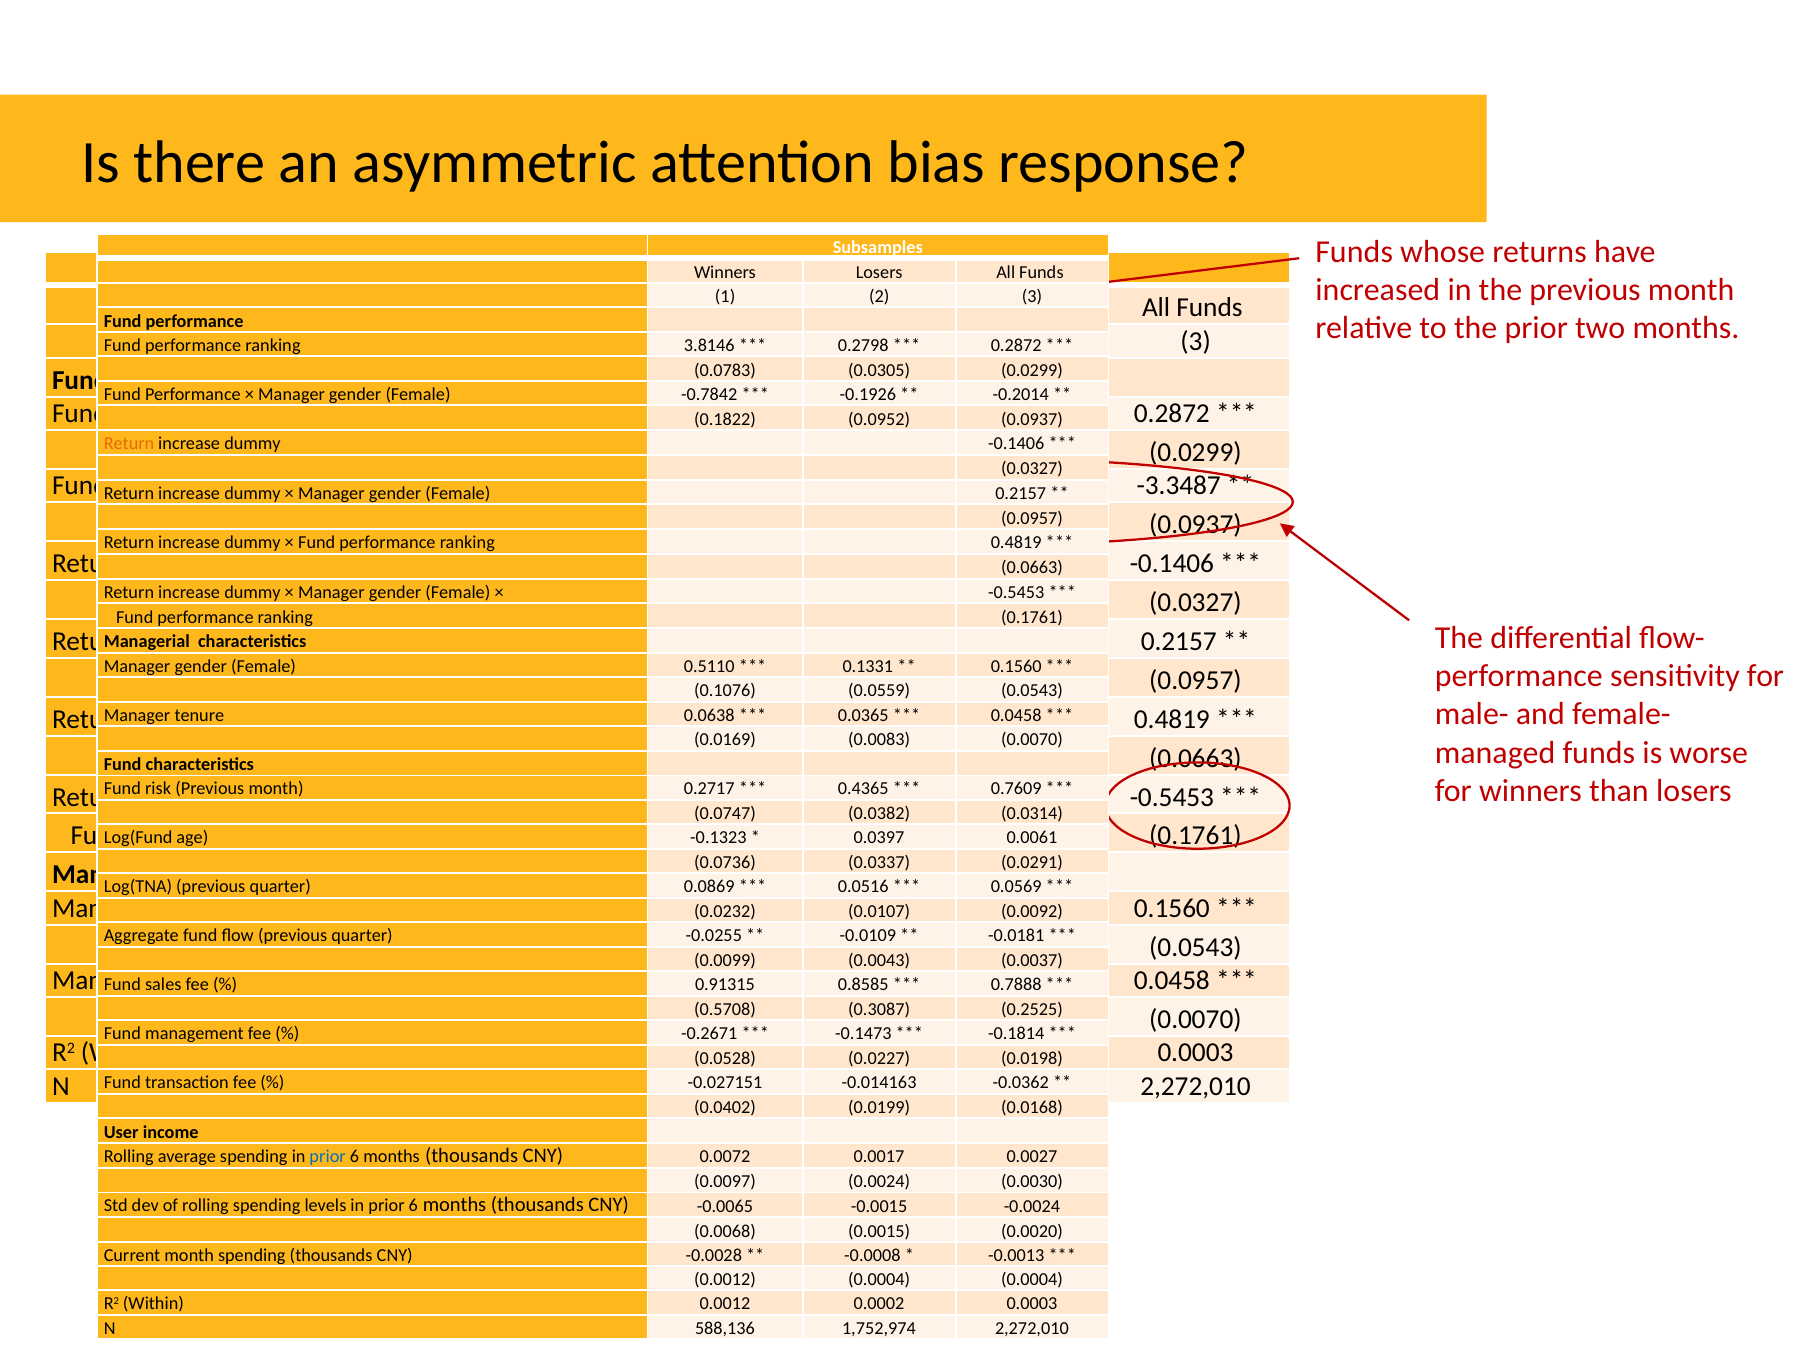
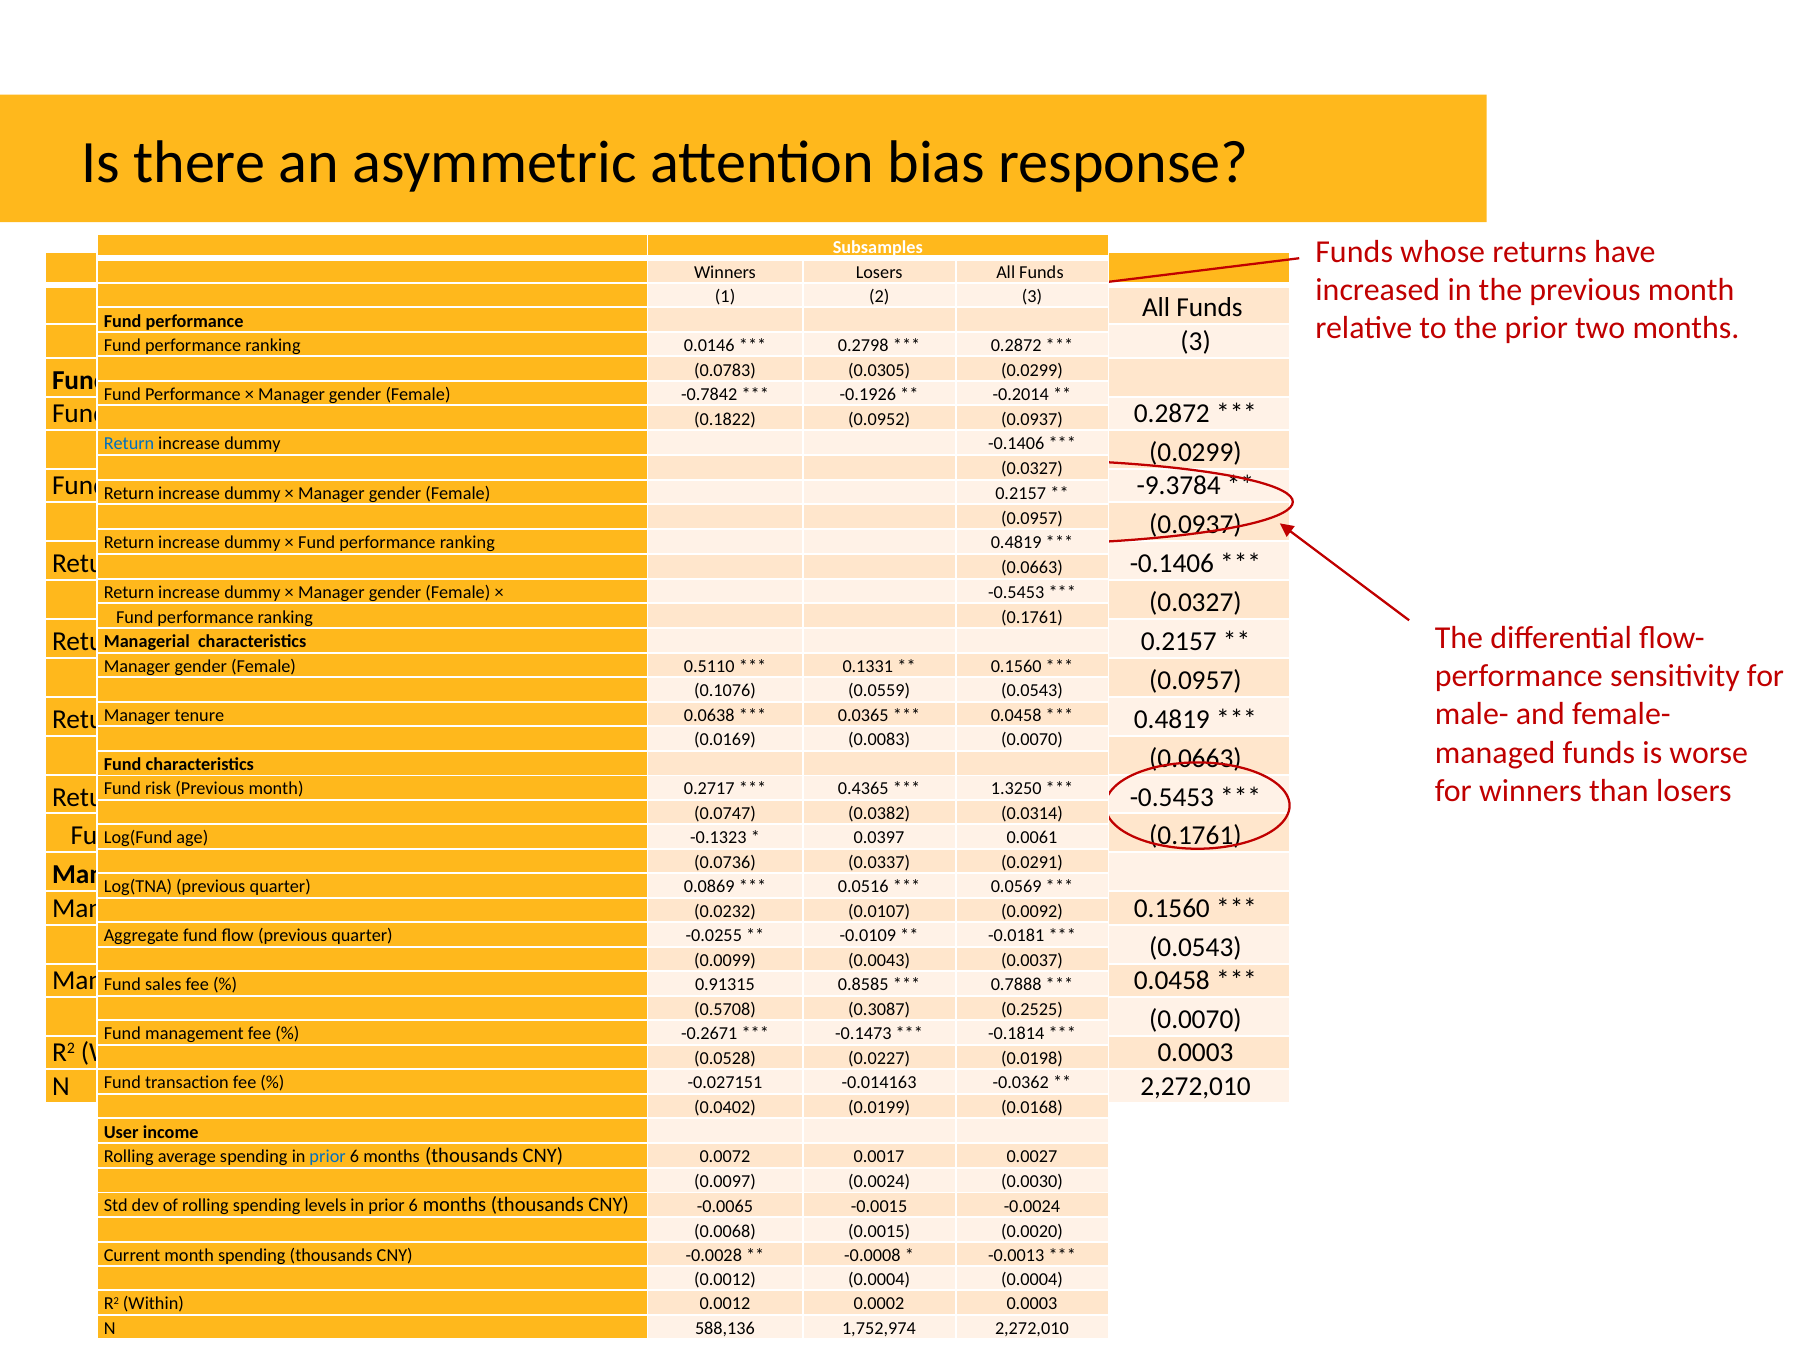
3.8146: 3.8146 -> 0.0146
Return at (129, 444) colour: orange -> blue
-3.3487: -3.3487 -> -9.3784
0.7609: 0.7609 -> 1.3250
